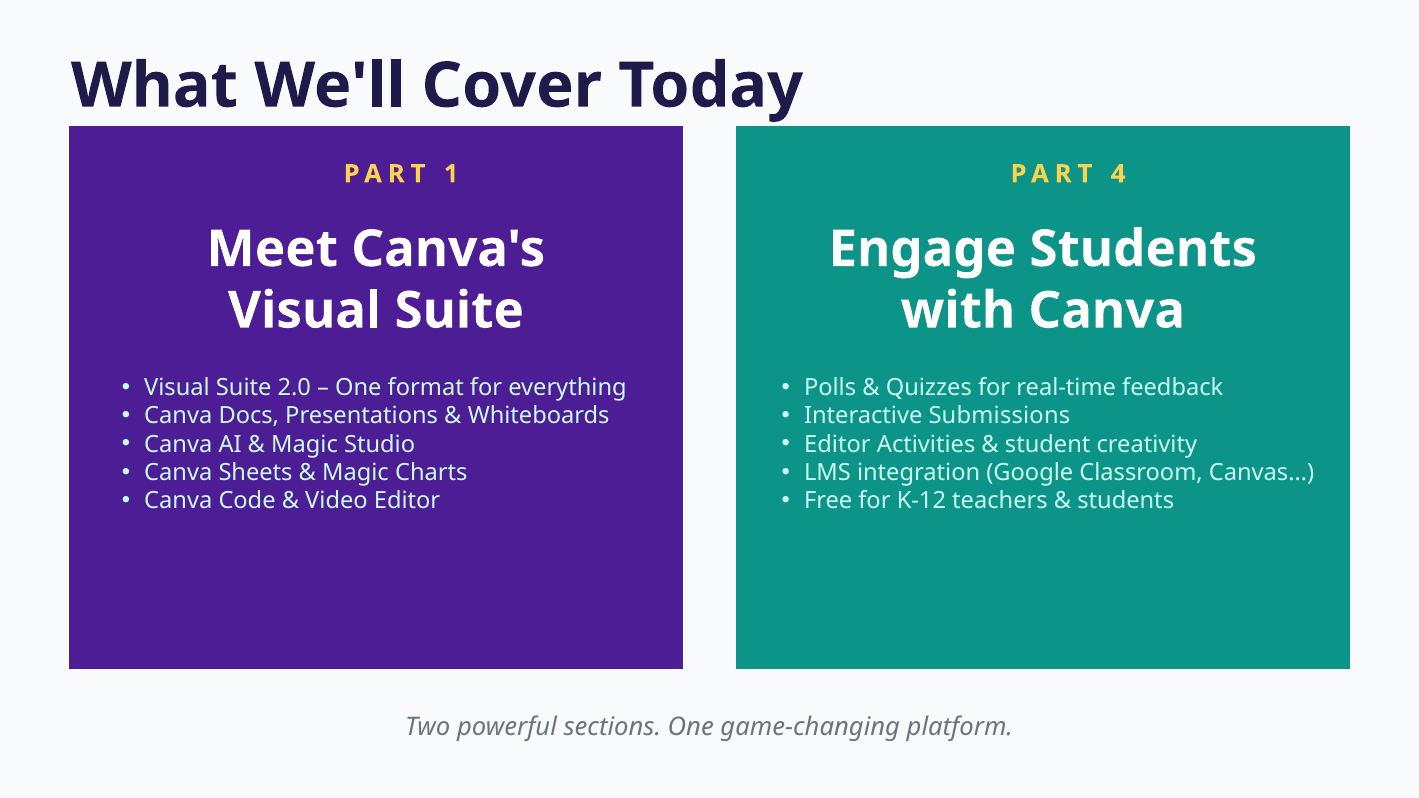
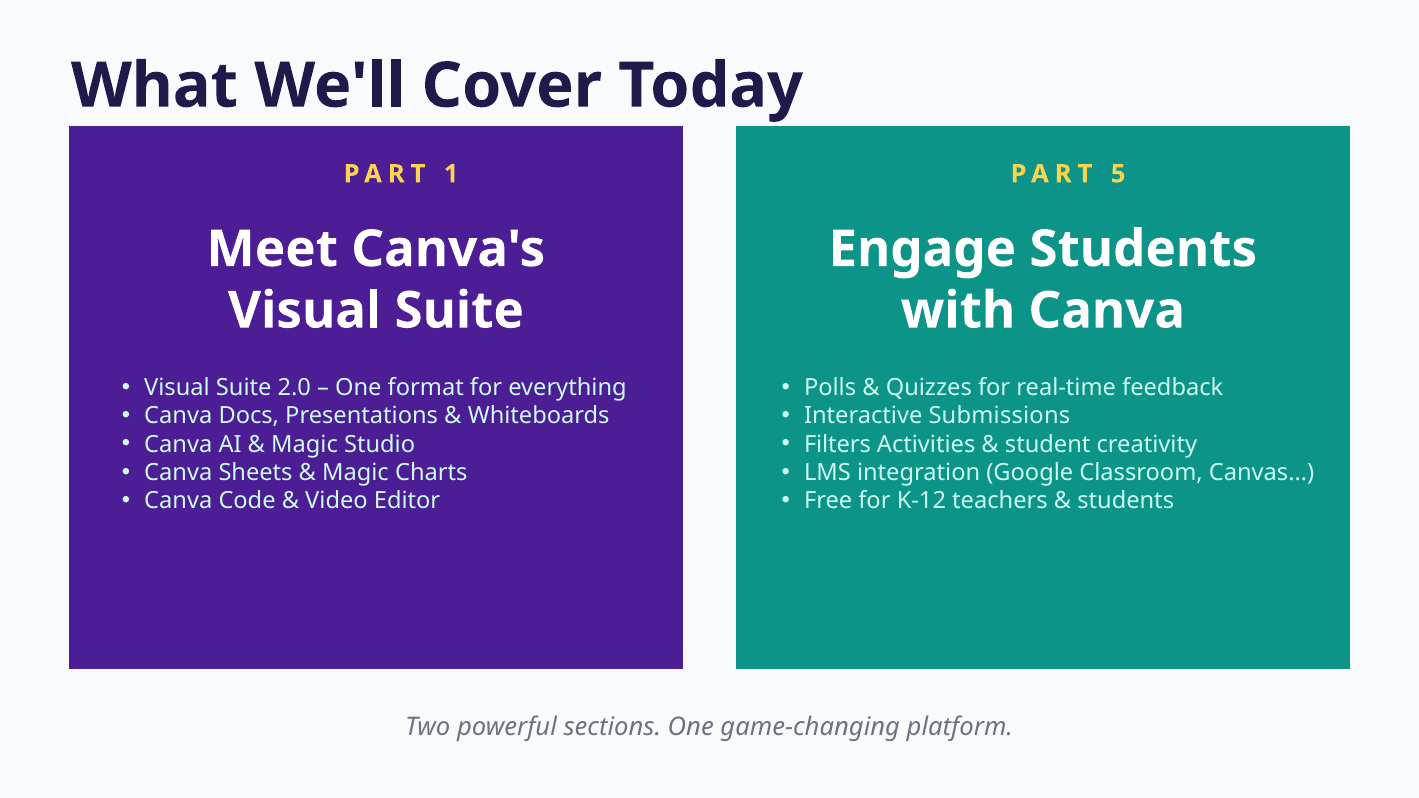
4: 4 -> 5
Editor at (837, 444): Editor -> Filters
